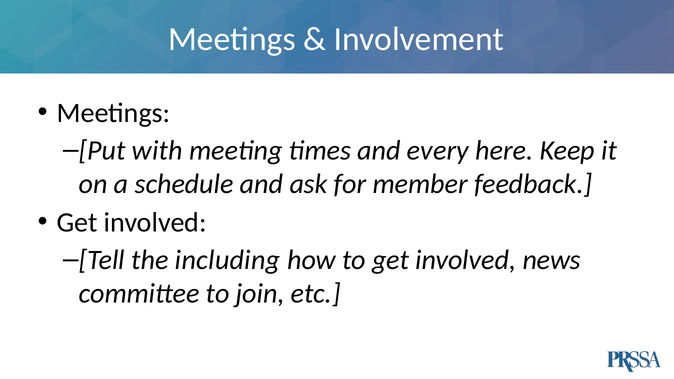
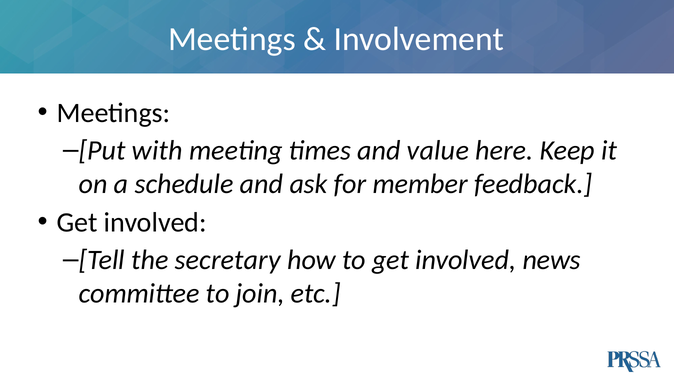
every: every -> value
including: including -> secretary
